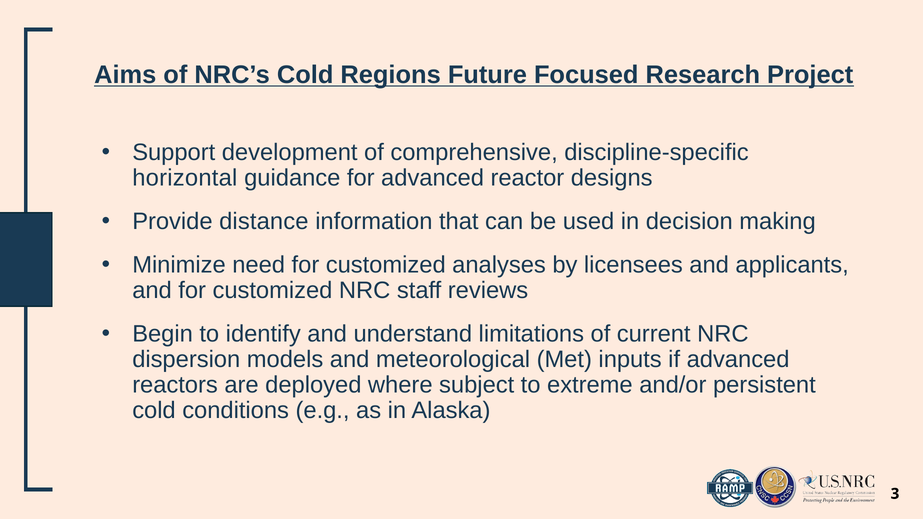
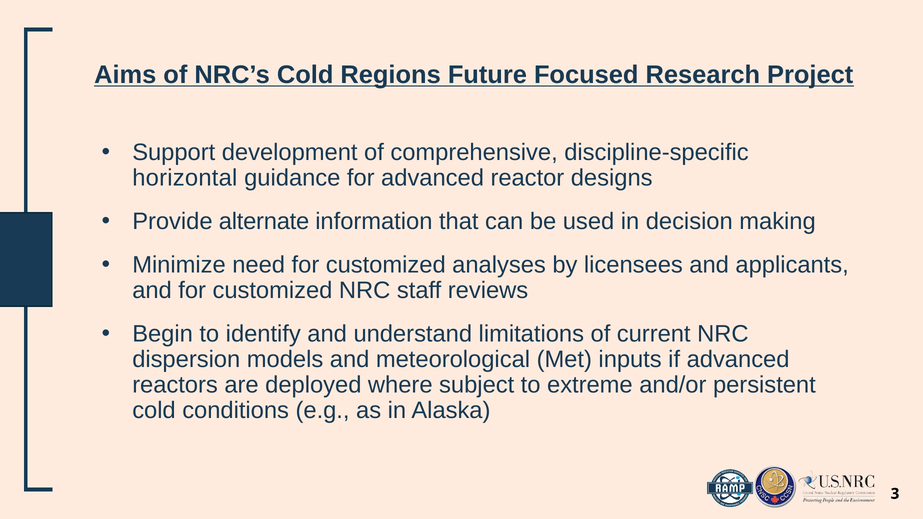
distance: distance -> alternate
